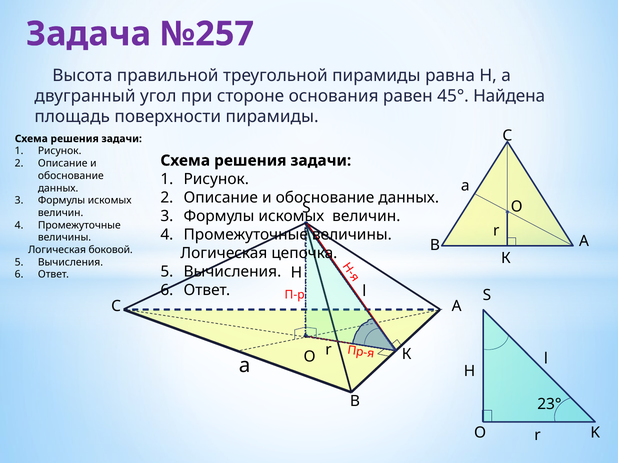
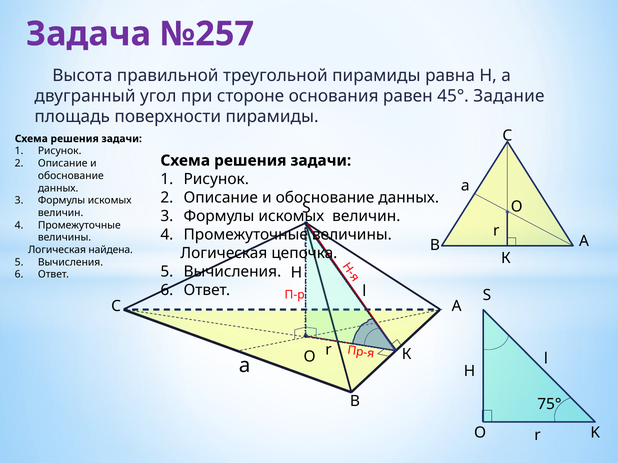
Найдена: Найдена -> Задание
боковой: боковой -> найдена
23°: 23° -> 75°
